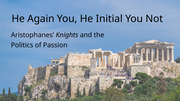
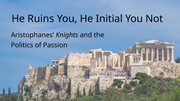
Again: Again -> Ruins
